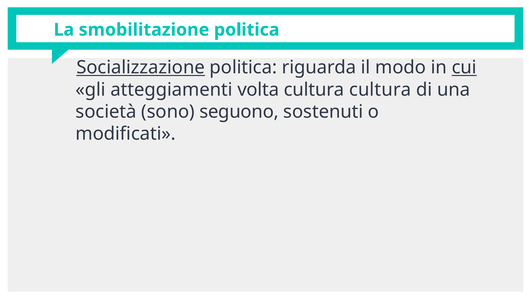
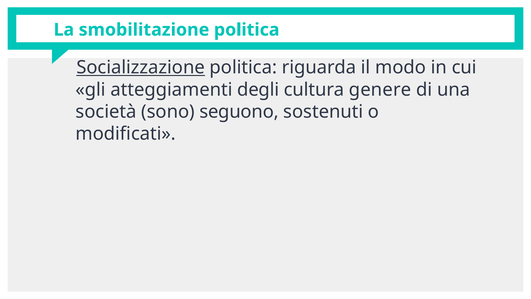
cui underline: present -> none
volta: volta -> degli
cultura cultura: cultura -> genere
